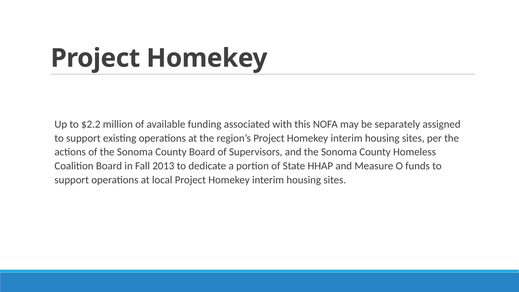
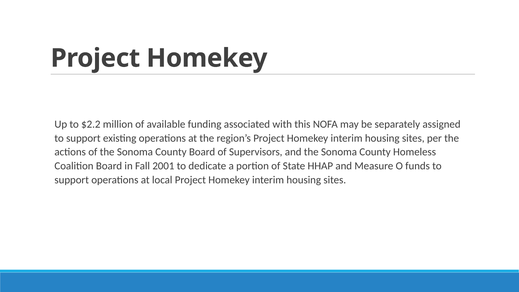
2013: 2013 -> 2001
